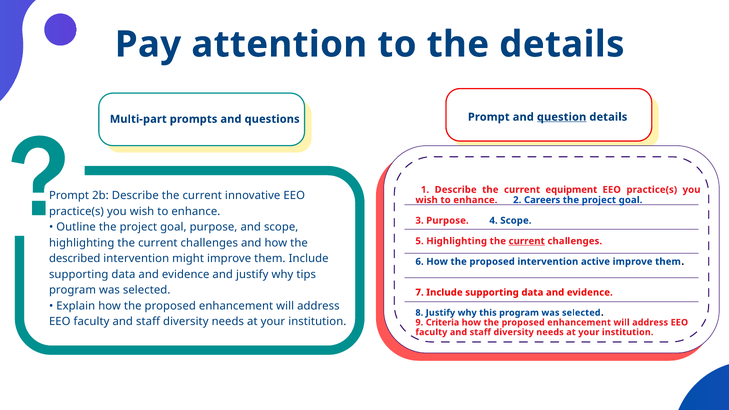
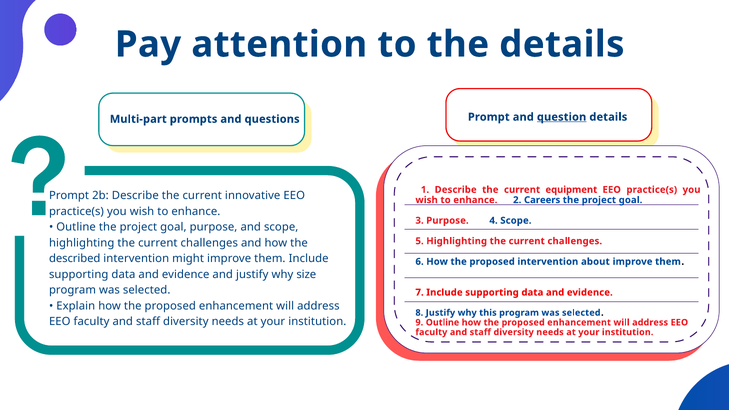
current at (527, 241) underline: present -> none
active: active -> about
tips: tips -> size
9 Criteria: Criteria -> Outline
